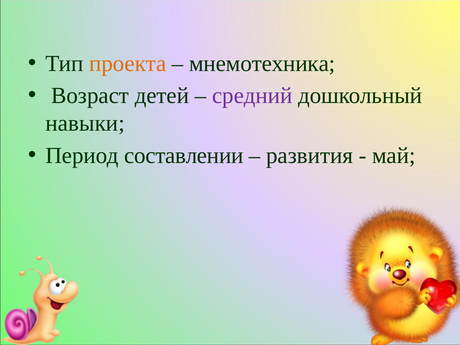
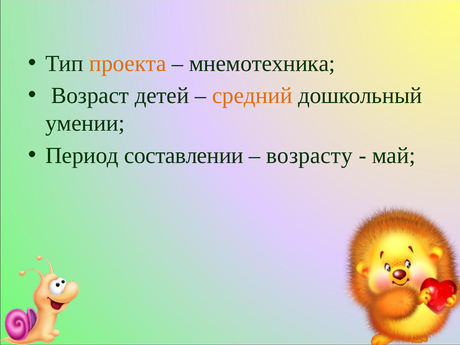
средний colour: purple -> orange
навыки: навыки -> умении
развития: развития -> возрасту
